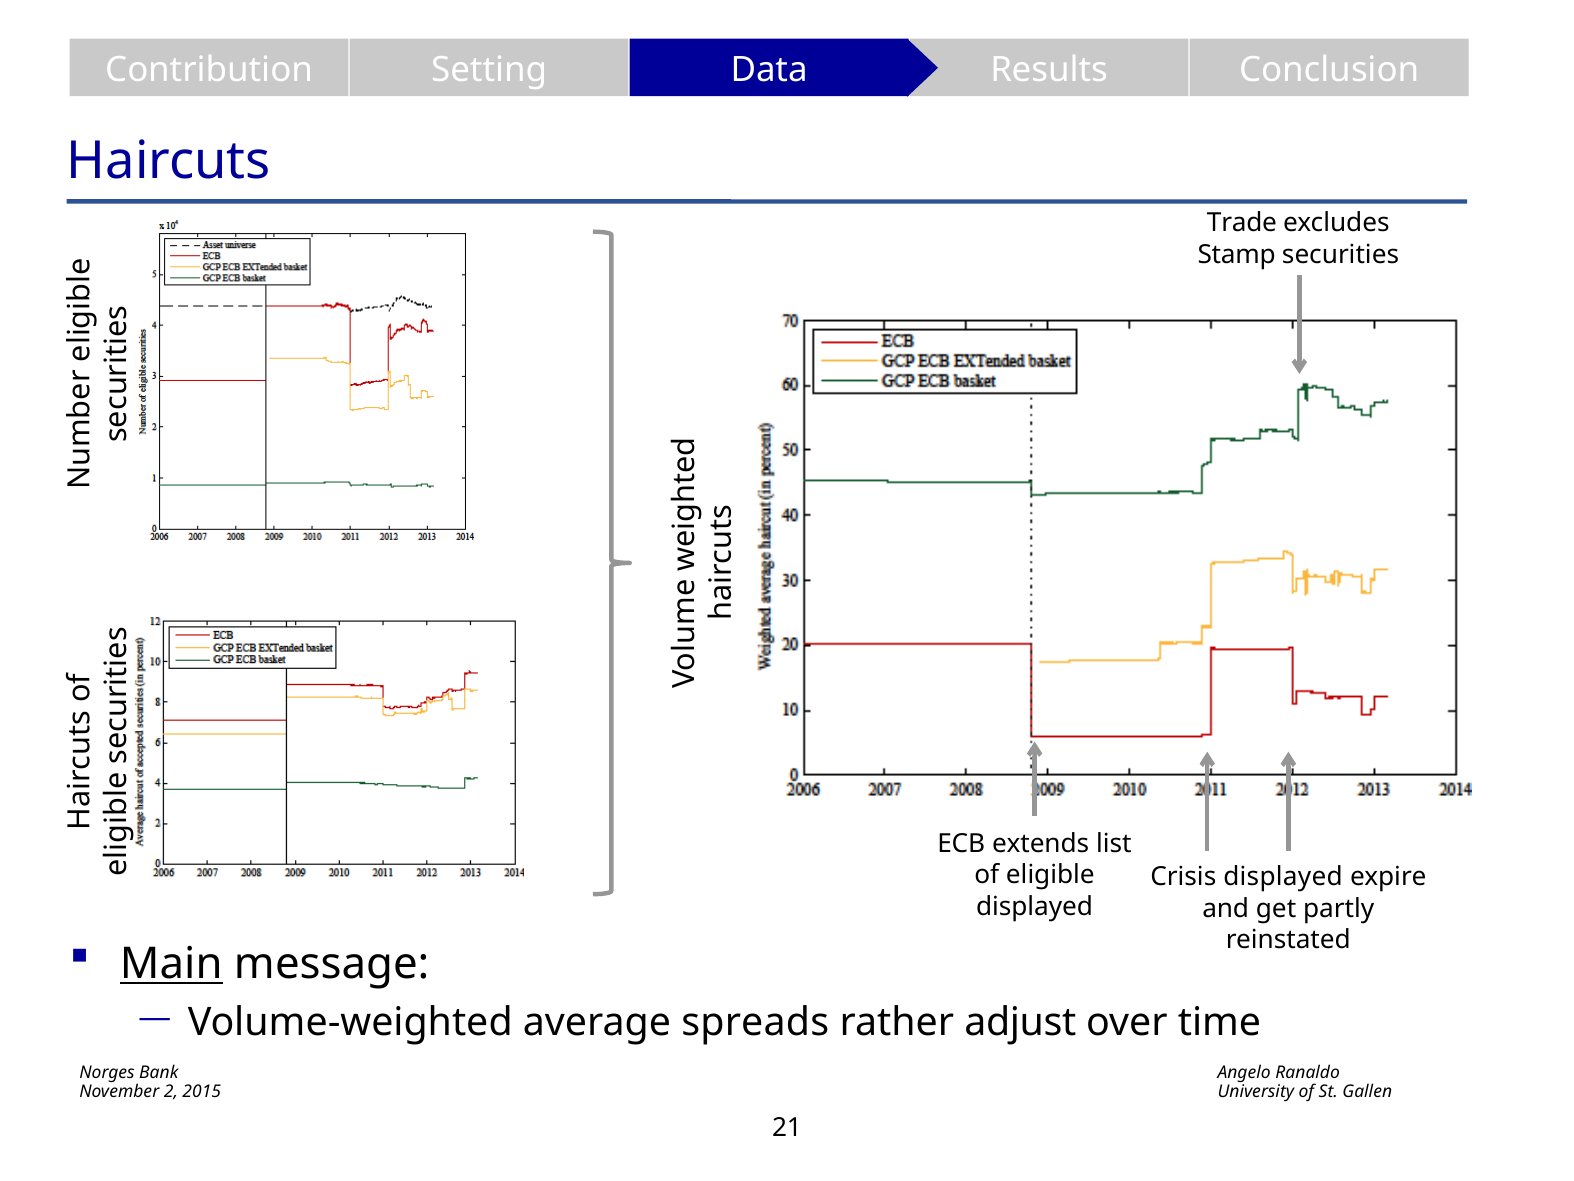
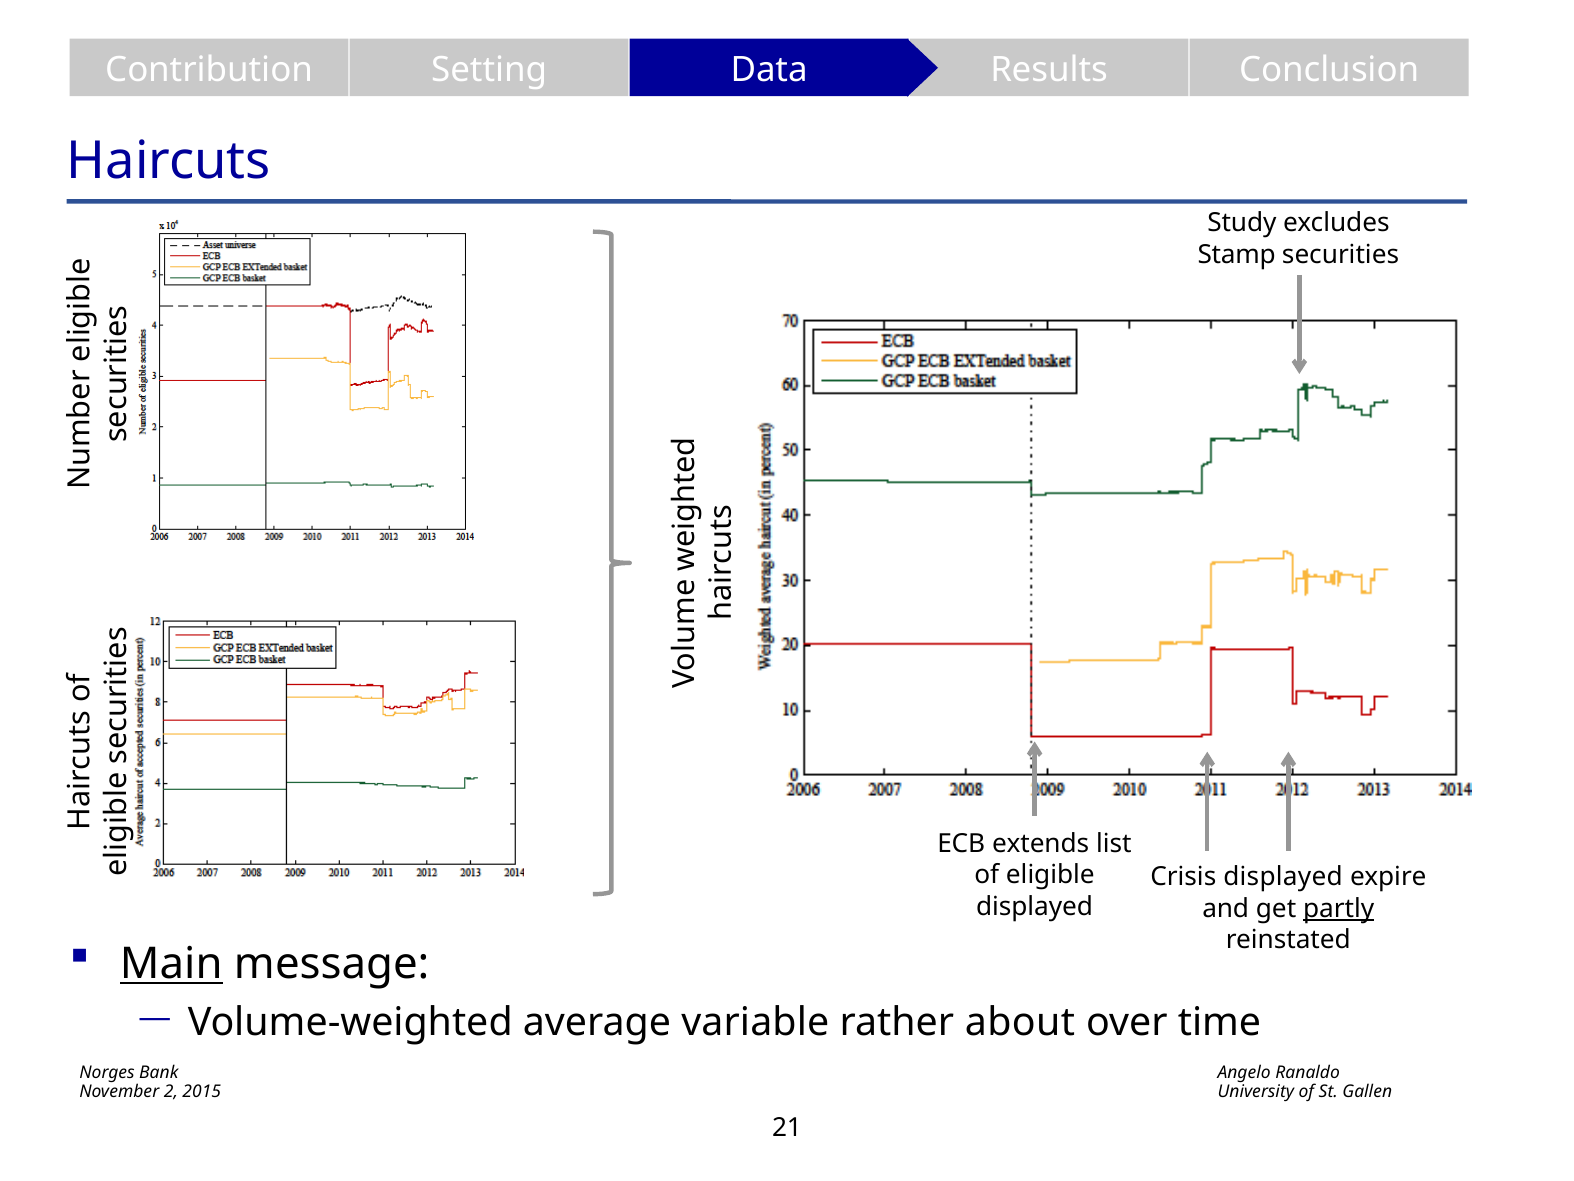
Trade: Trade -> Study
partly underline: none -> present
spreads: spreads -> variable
adjust: adjust -> about
